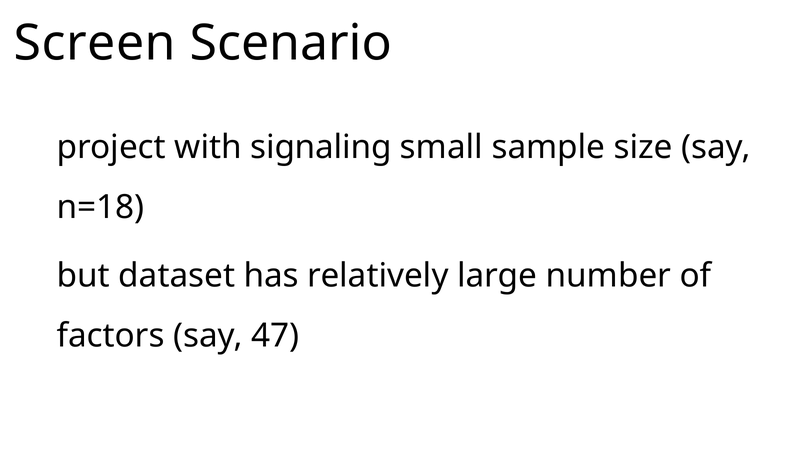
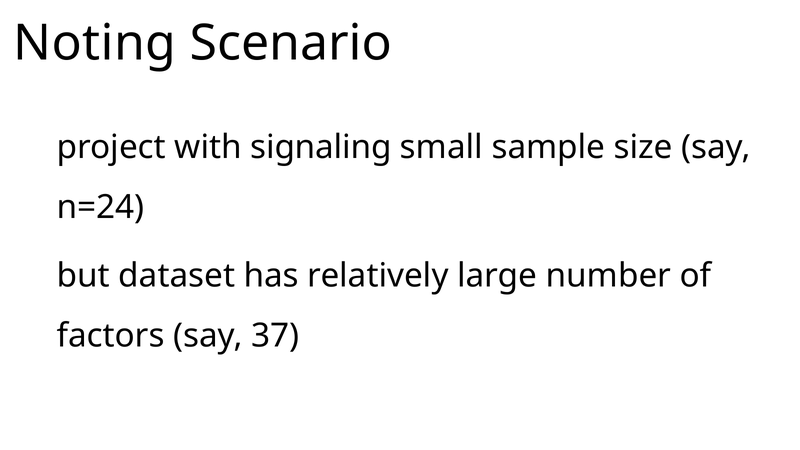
Screen: Screen -> Noting
n=18: n=18 -> n=24
47: 47 -> 37
